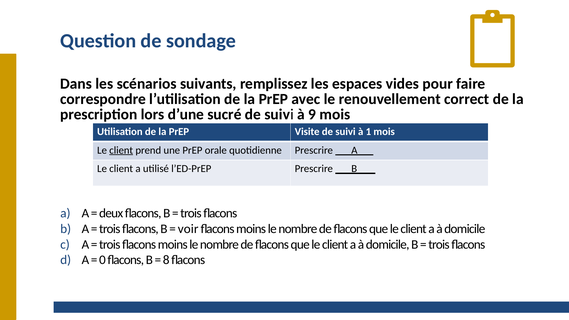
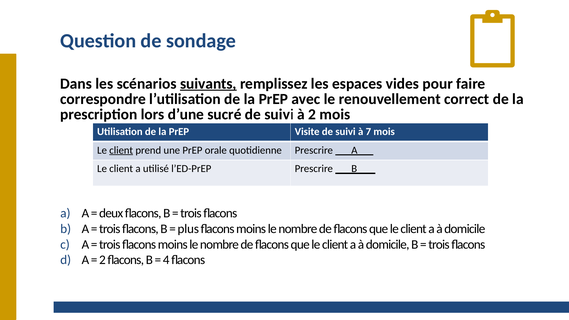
suivants underline: none -> present
à 9: 9 -> 2
1: 1 -> 7
voir: voir -> plus
0 at (102, 260): 0 -> 2
8: 8 -> 4
